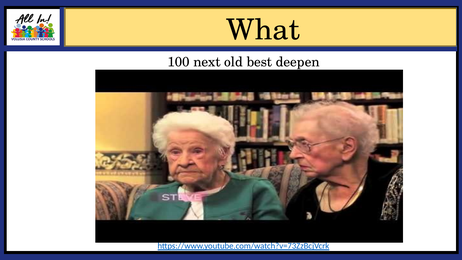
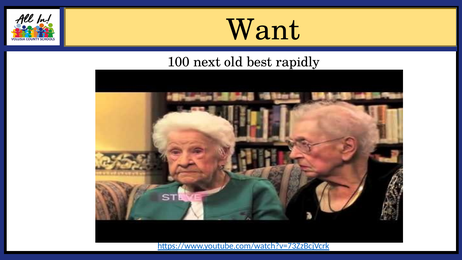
What: What -> Want
deepen: deepen -> rapidly
